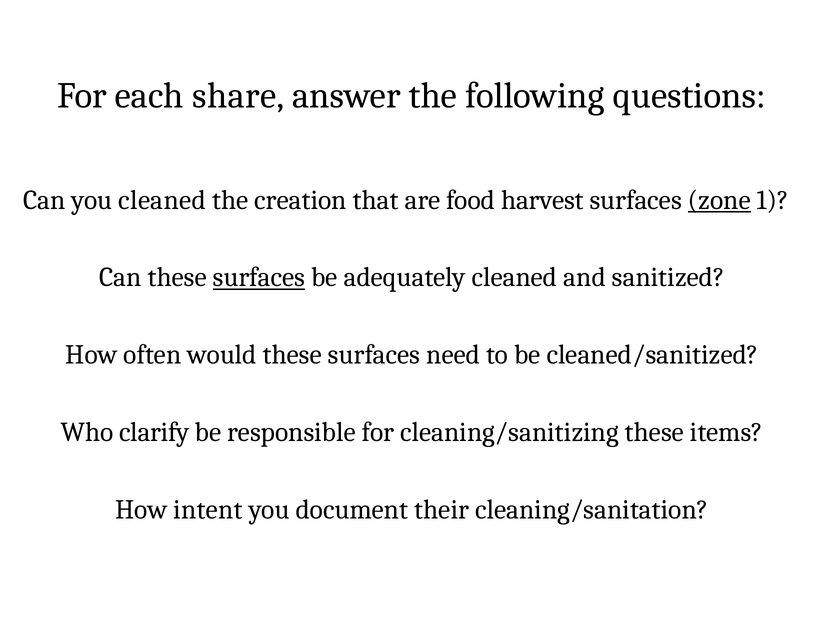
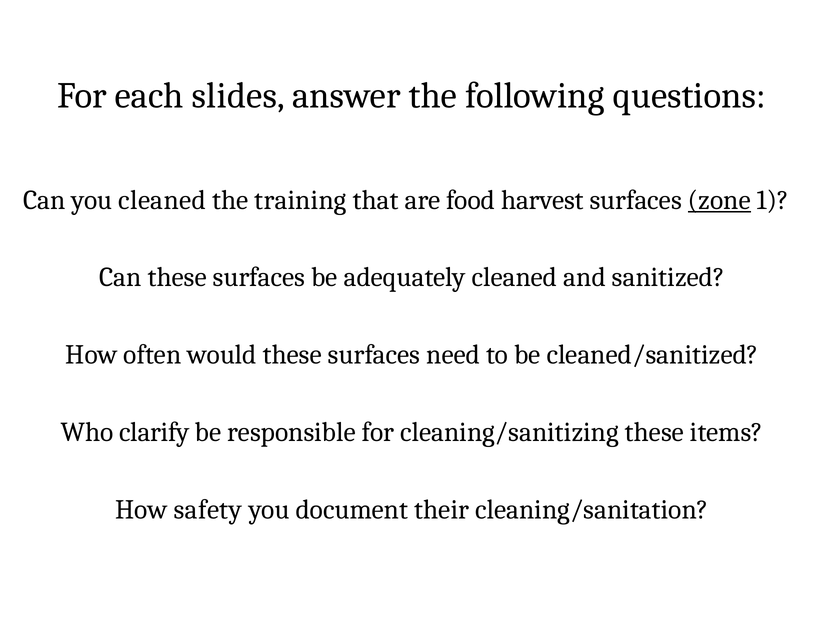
share: share -> slides
creation: creation -> training
surfaces at (259, 277) underline: present -> none
intent: intent -> safety
